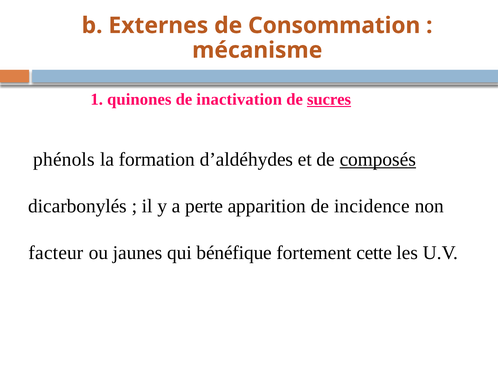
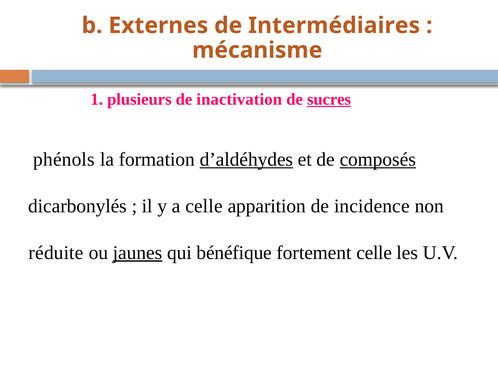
Consommation: Consommation -> Intermédiaires
quinones: quinones -> plusieurs
d’aldéhydes underline: none -> present
a perte: perte -> celle
facteur: facteur -> réduite
jaunes underline: none -> present
fortement cette: cette -> celle
